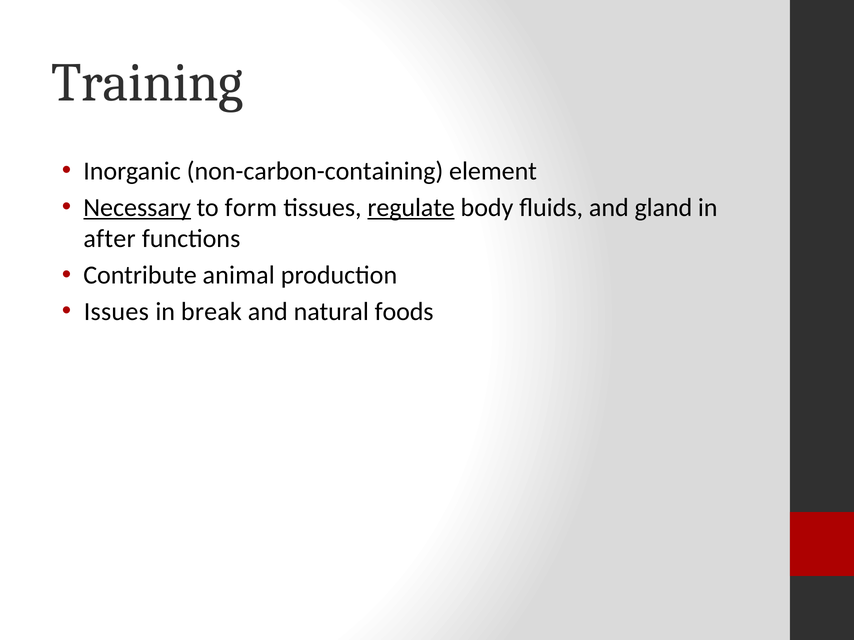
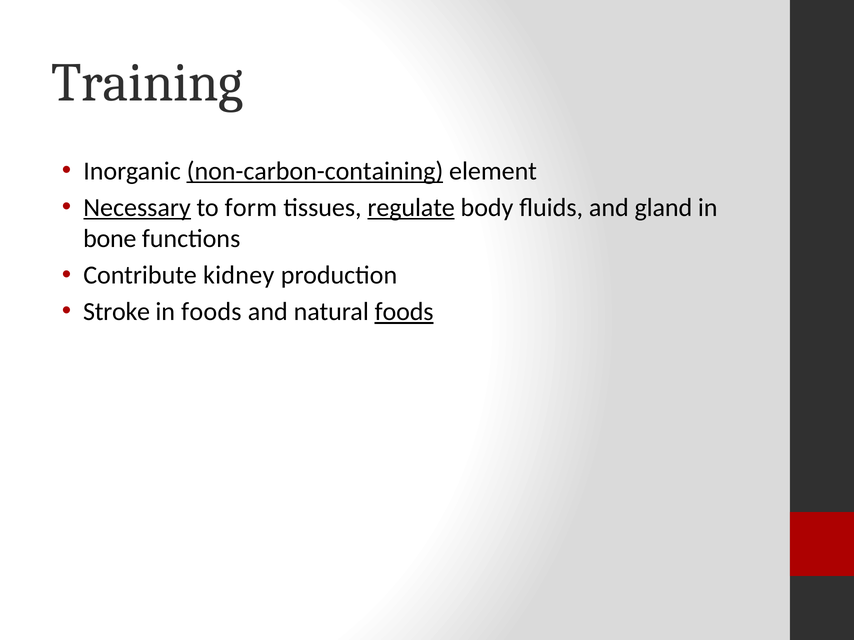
non-carbon-containing underline: none -> present
after: after -> bone
animal: animal -> kidney
Issues: Issues -> Stroke
in break: break -> foods
foods at (404, 312) underline: none -> present
